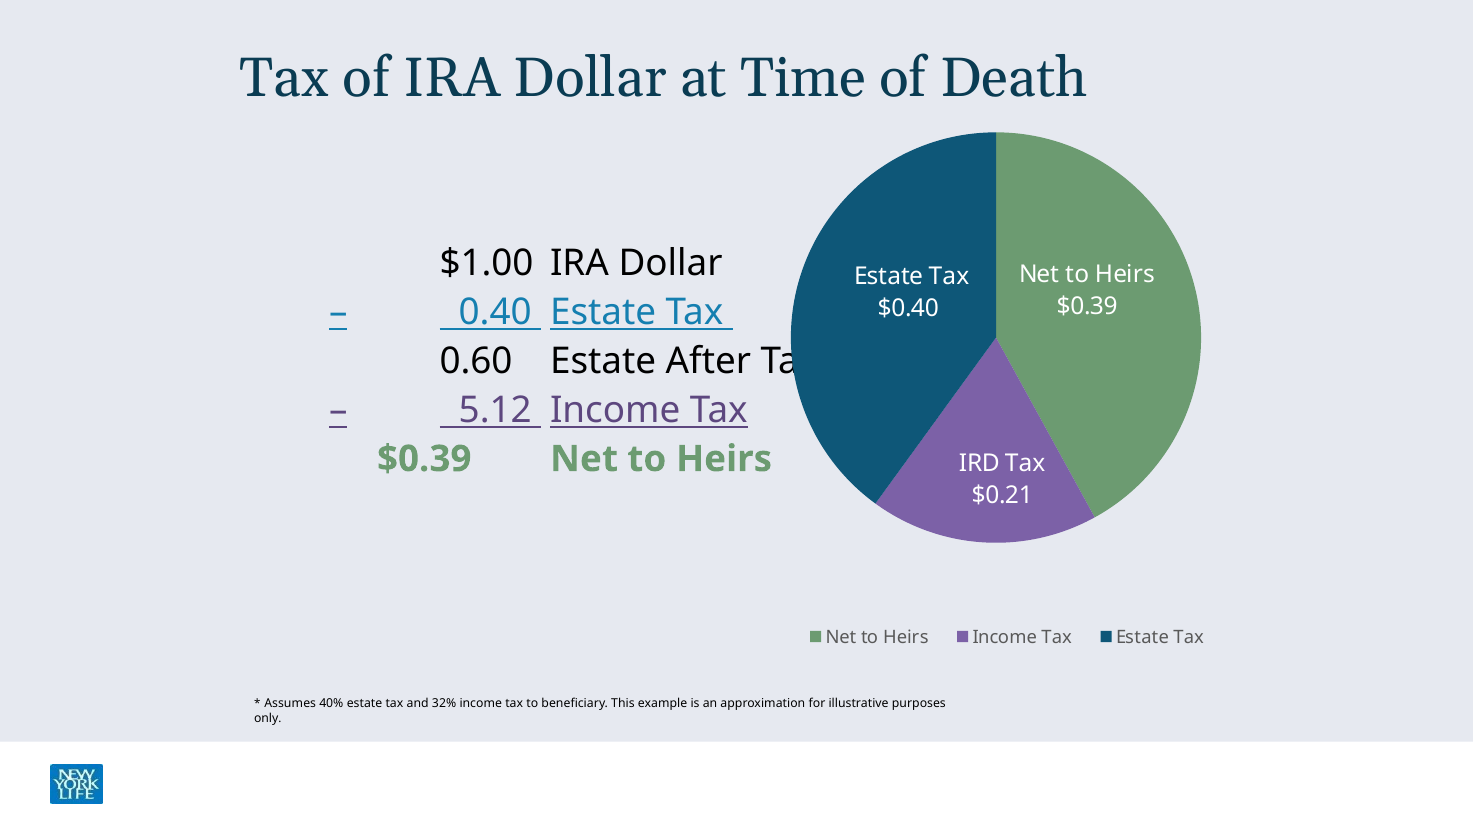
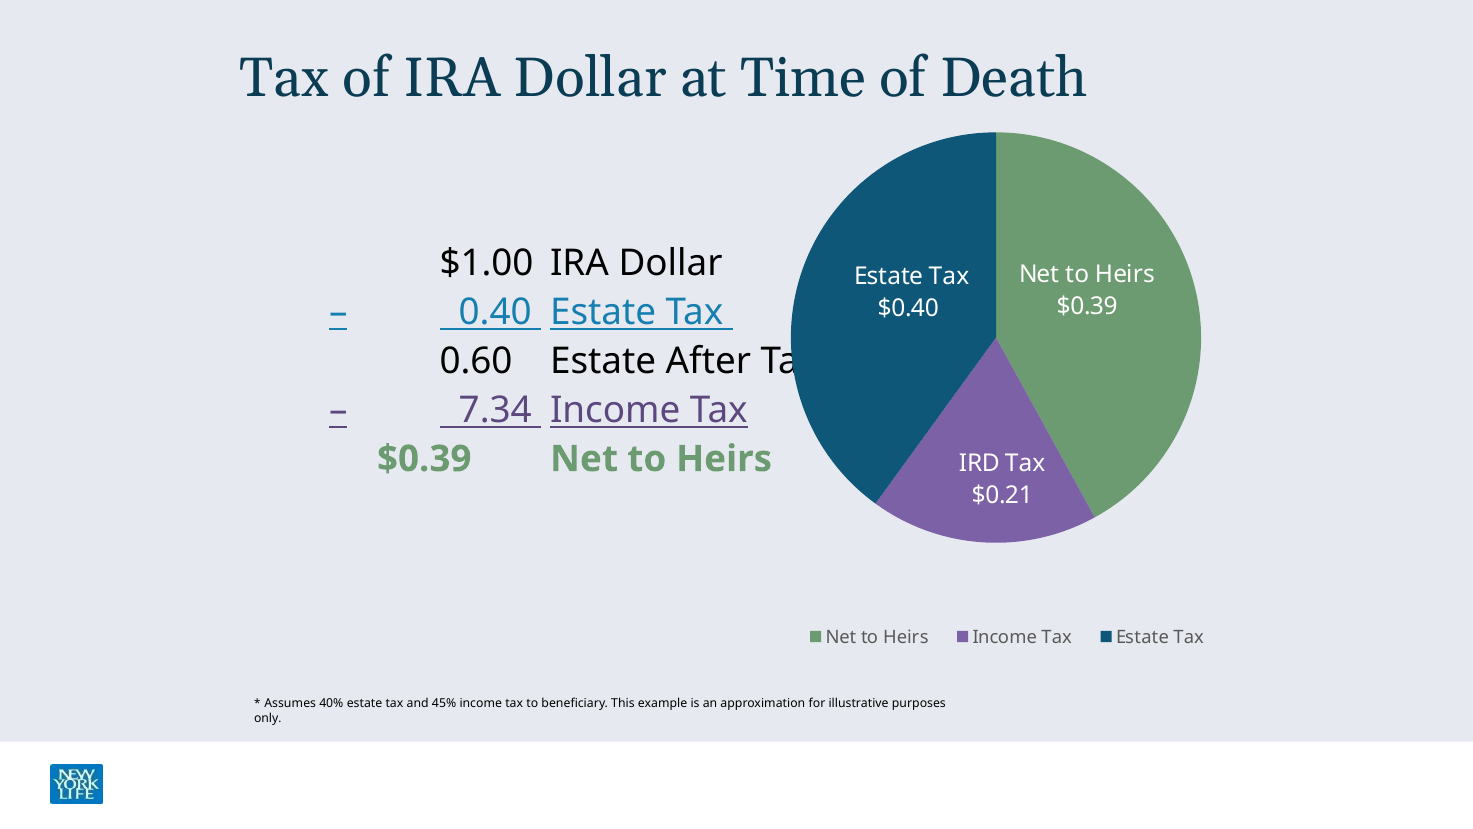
5.12: 5.12 -> 7.34
32%: 32% -> 45%
